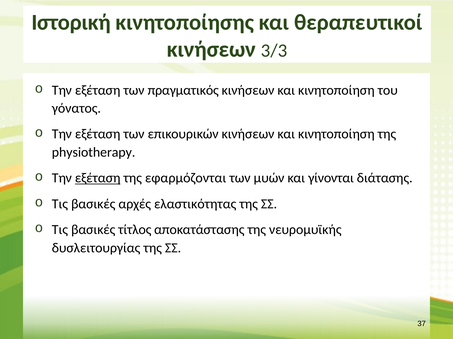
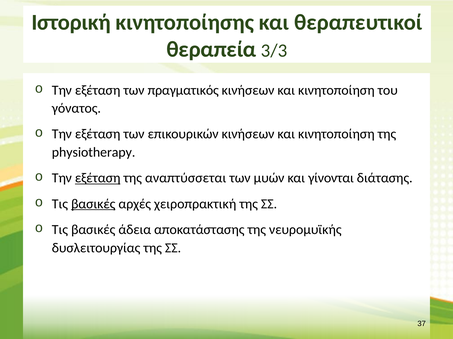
κινήσεων at (211, 49): κινήσεων -> θεραπεία
εφαρμόζονται: εφαρμόζονται -> αναπτύσσεται
βασικές at (93, 204) underline: none -> present
ελαστικότητας: ελαστικότητας -> χειροπρακτική
τίτλος: τίτλος -> άδεια
